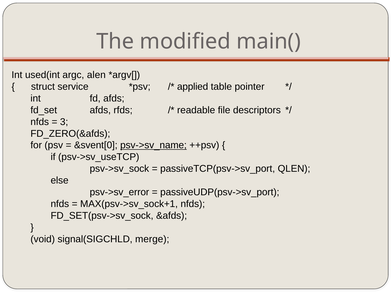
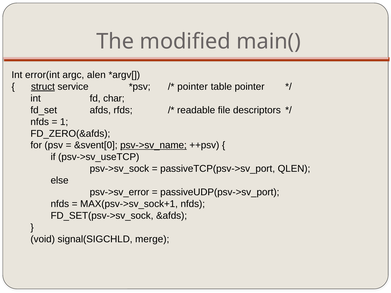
used(int: used(int -> error(int
struct underline: none -> present
applied at (193, 87): applied -> pointer
fd afds: afds -> char
3: 3 -> 1
